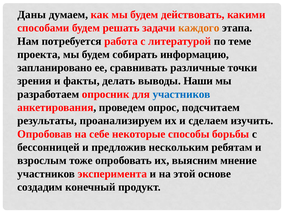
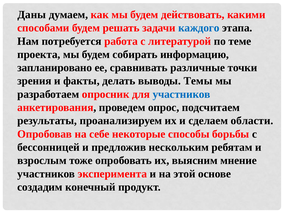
каждого colour: orange -> blue
Наши: Наши -> Темы
изучить: изучить -> области
